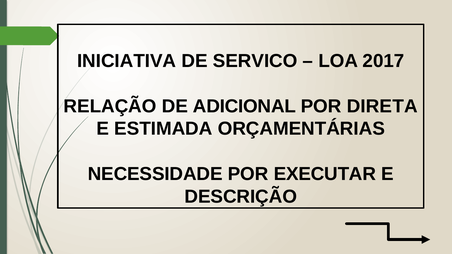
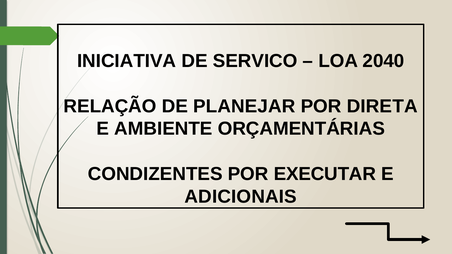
2017: 2017 -> 2040
ADICIONAL: ADICIONAL -> PLANEJAR
ESTIMADA: ESTIMADA -> AMBIENTE
NECESSIDADE: NECESSIDADE -> CONDIZENTES
DESCRIÇÃO: DESCRIÇÃO -> ADICIONAIS
